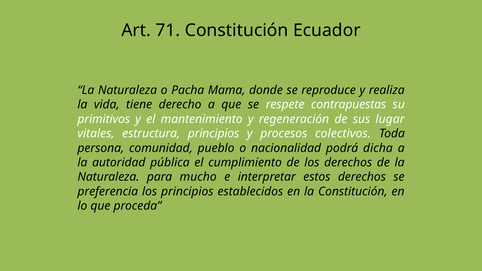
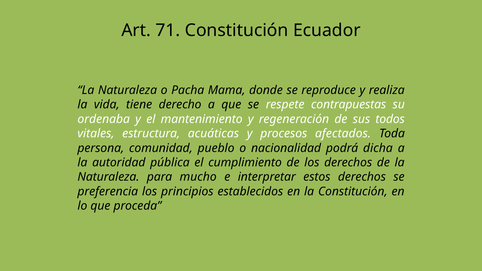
primitivos: primitivos -> ordenaba
lugar: lugar -> todos
estructura principios: principios -> acuáticas
colectivos: colectivos -> afectados
